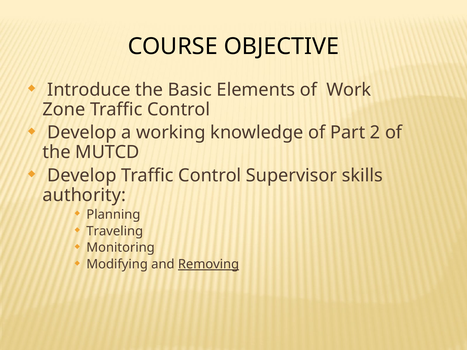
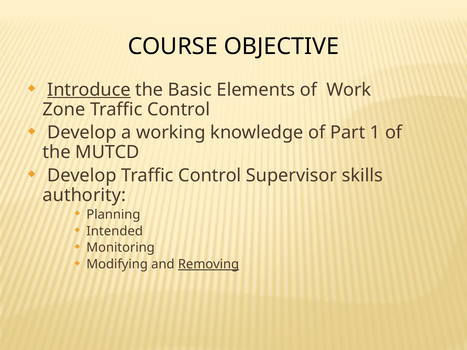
Introduce underline: none -> present
2: 2 -> 1
Traveling: Traveling -> Intended
